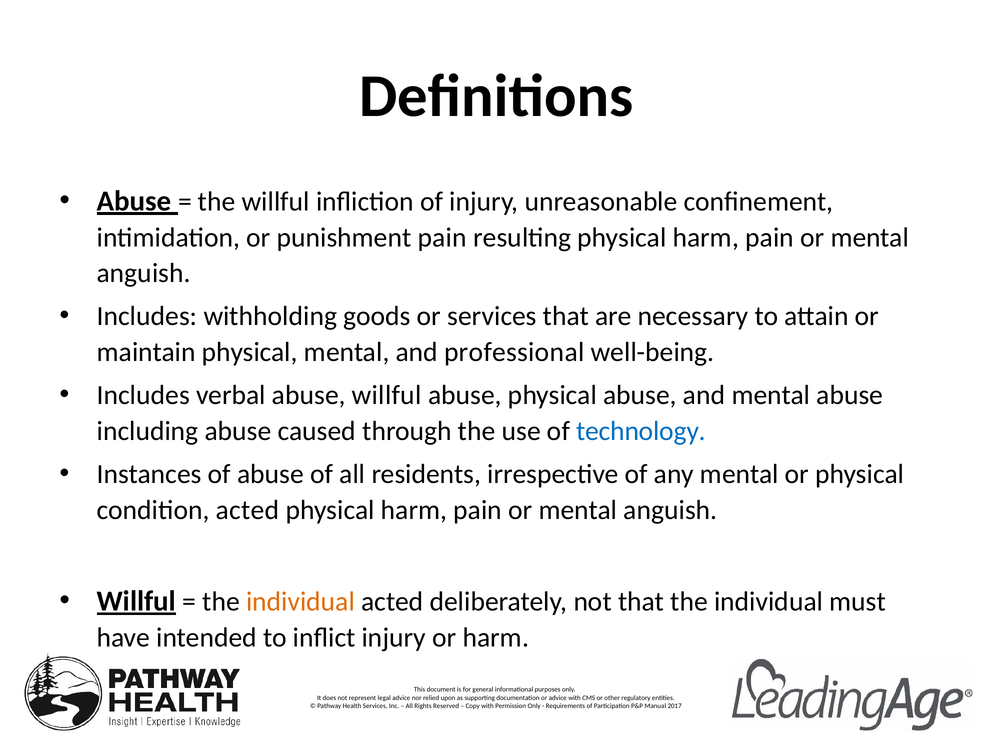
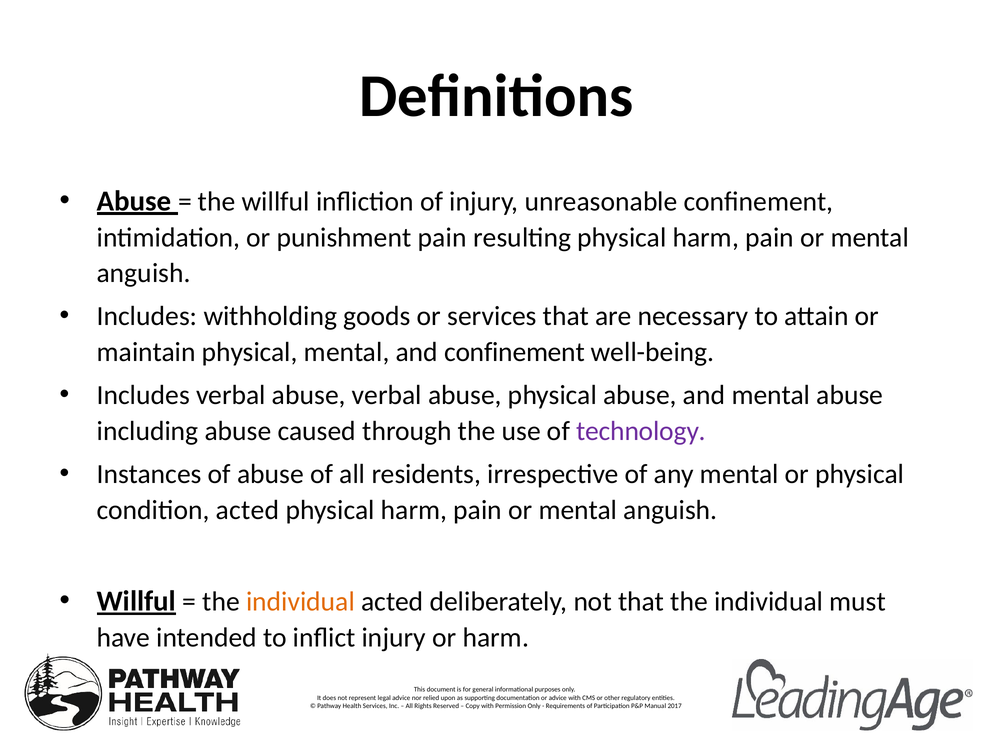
and professional: professional -> confinement
abuse willful: willful -> verbal
technology colour: blue -> purple
